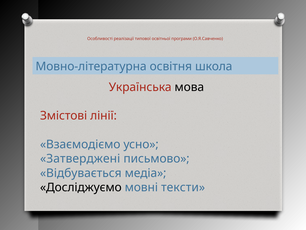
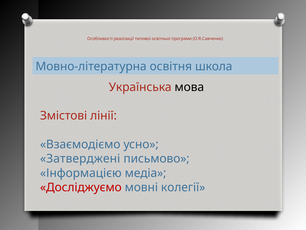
Відбувається: Відбувається -> Інформацією
Досліджуємо colour: black -> red
тексти: тексти -> колегії
